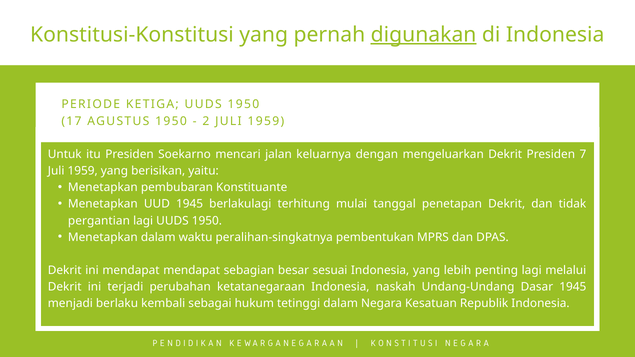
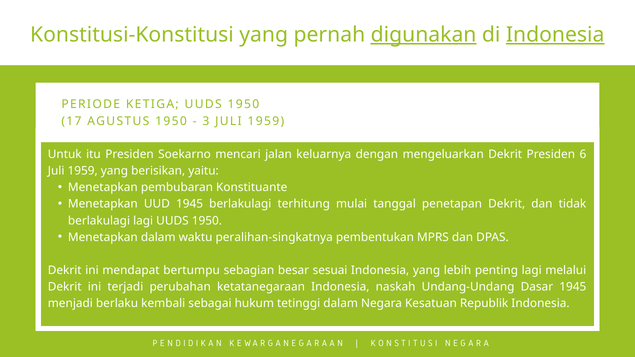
Indonesia at (555, 35) underline: none -> present
2: 2 -> 3
7: 7 -> 6
pergantian at (99, 221): pergantian -> berlakulagi
mendapat mendapat: mendapat -> bertumpu
